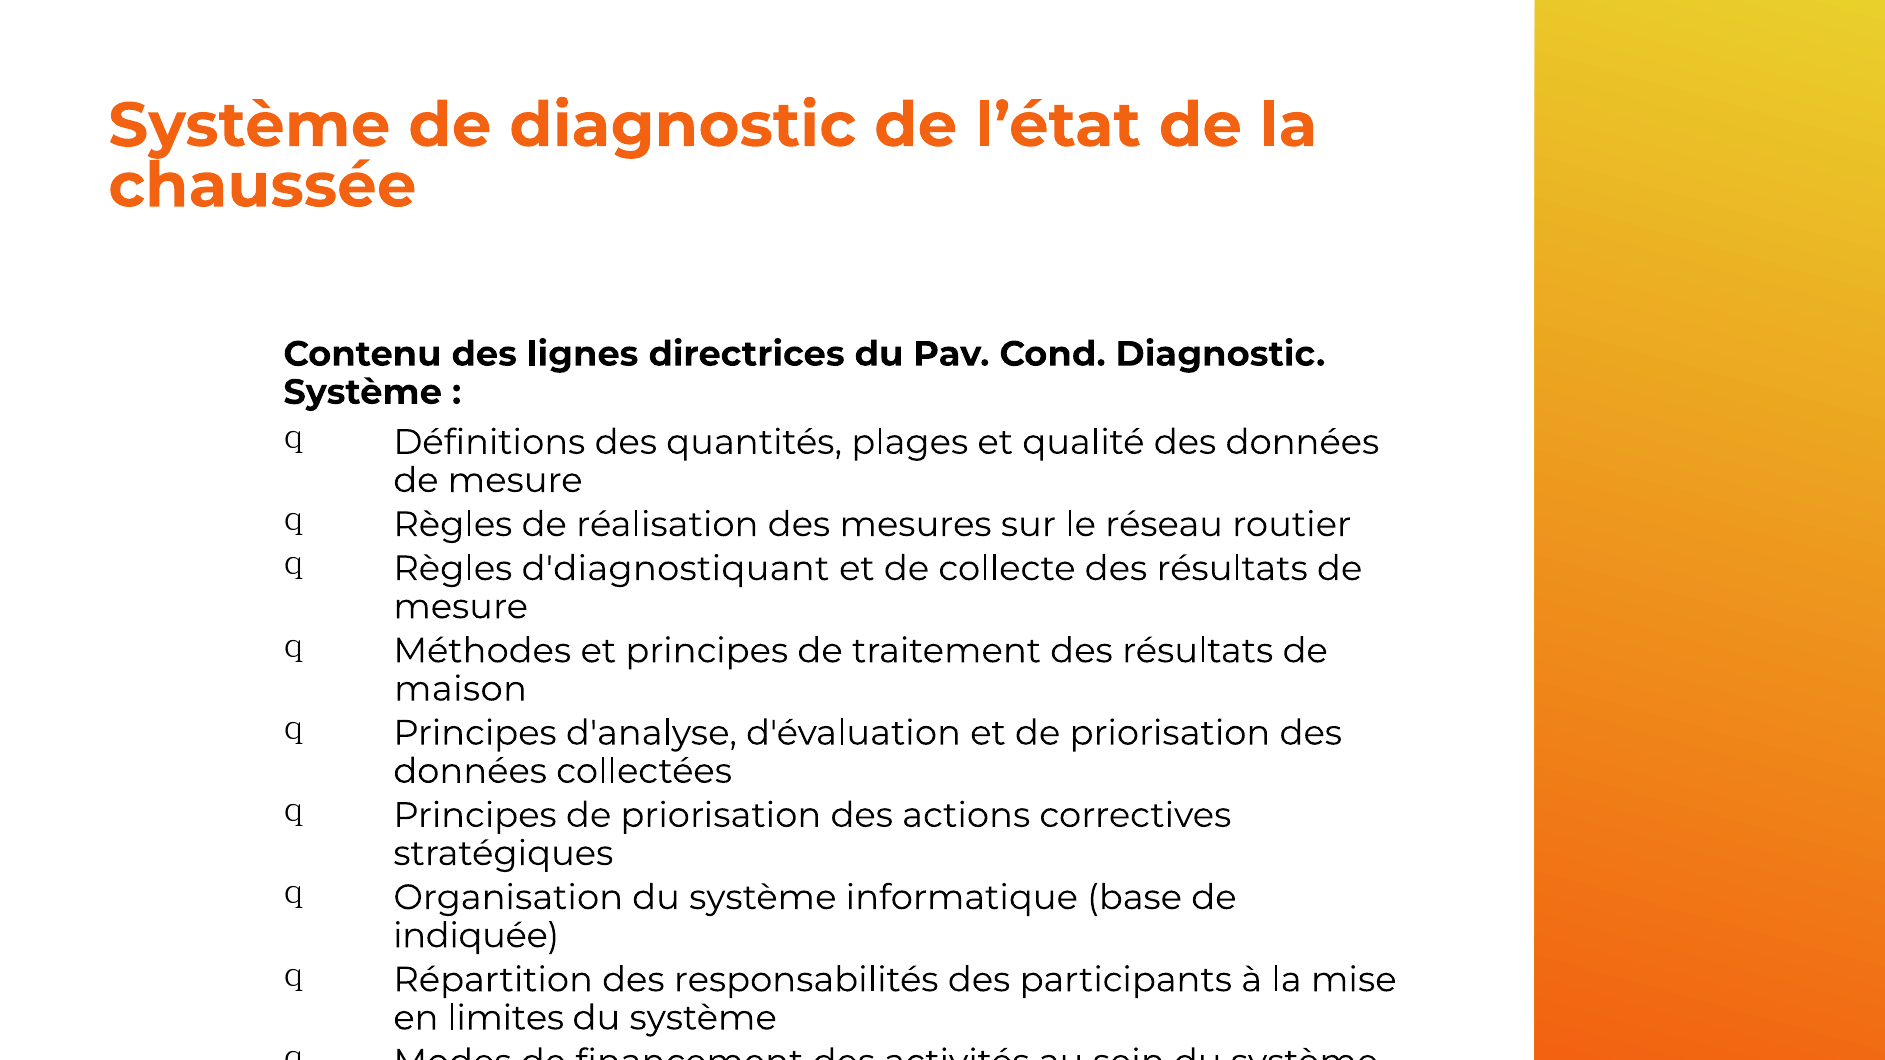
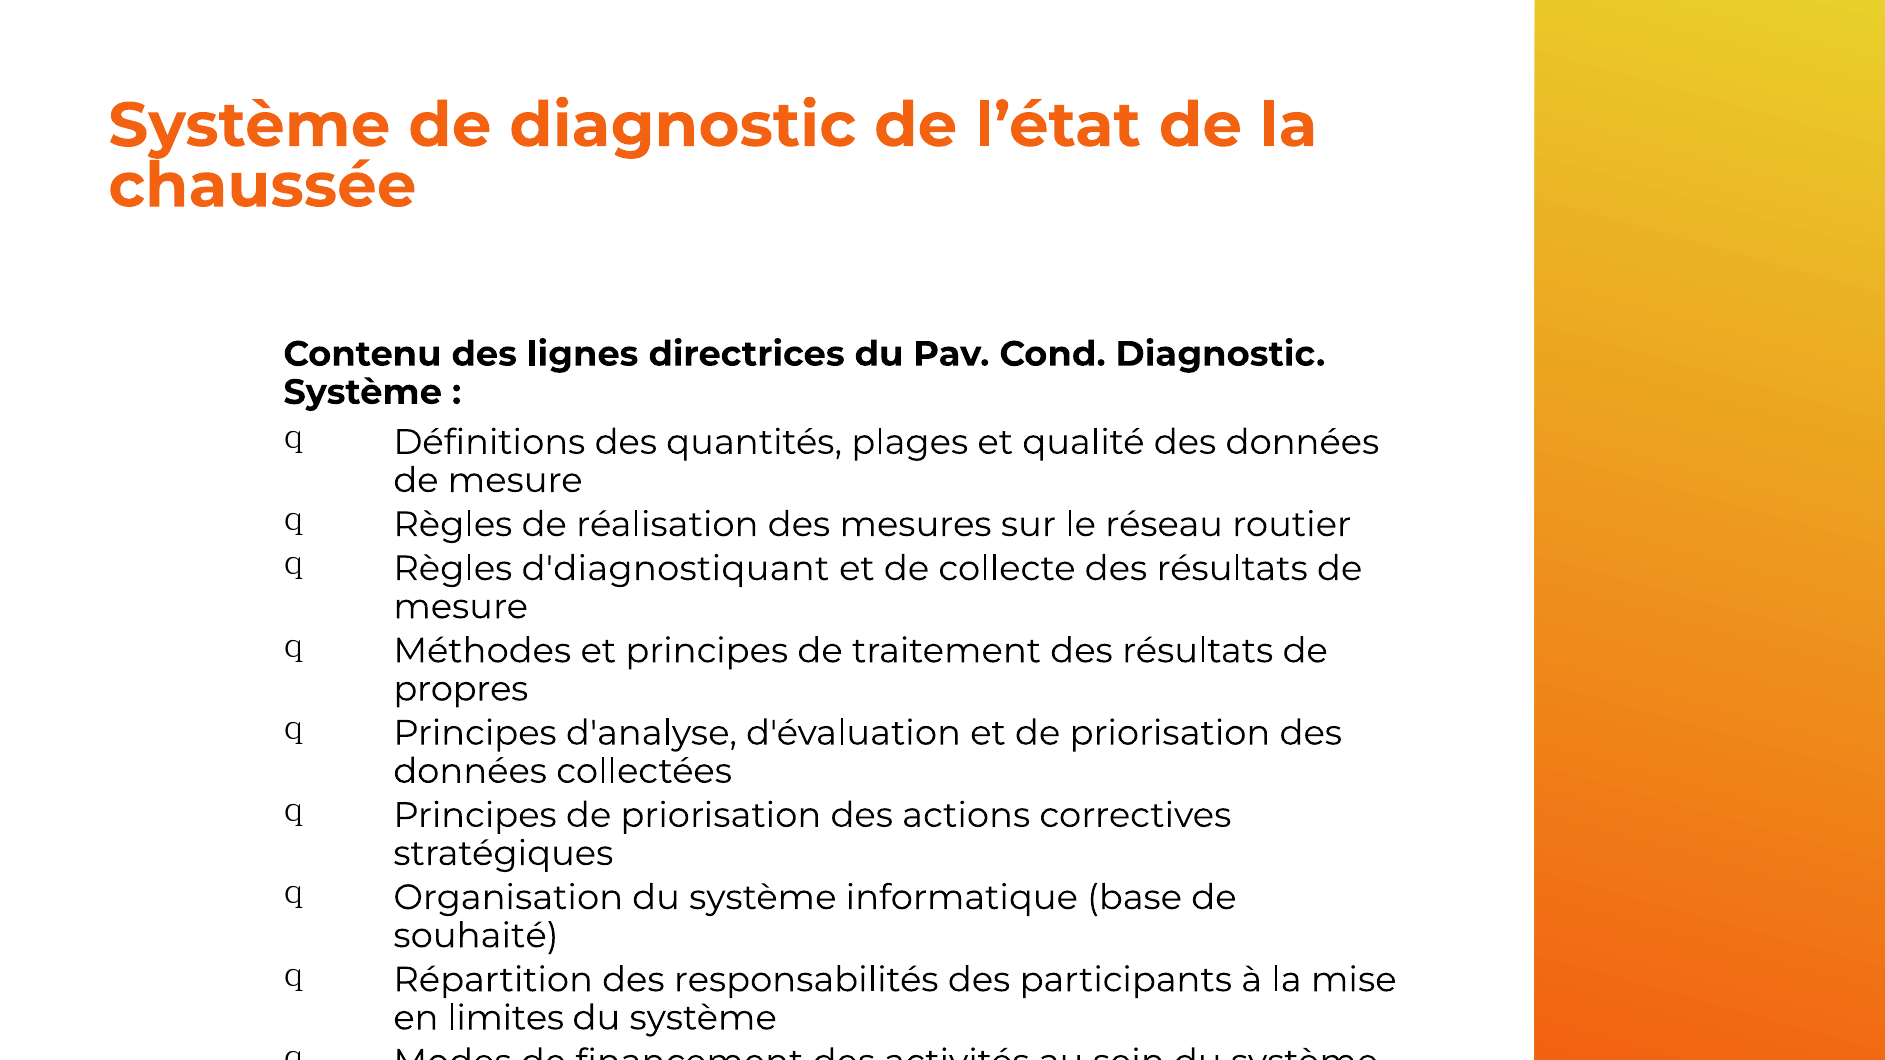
maison: maison -> propres
indiquée: indiquée -> souhaité
